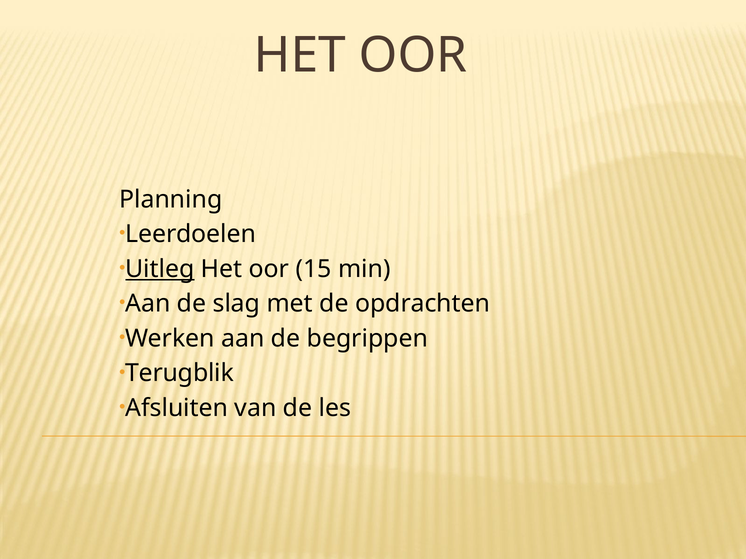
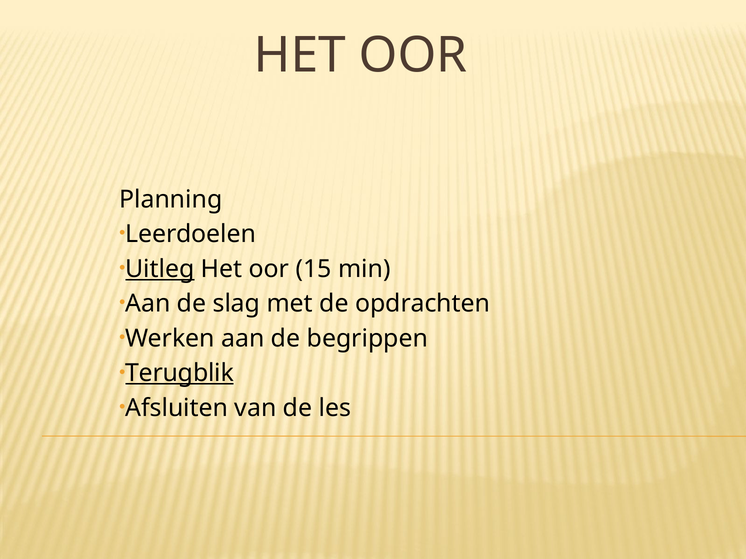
Terugblik underline: none -> present
